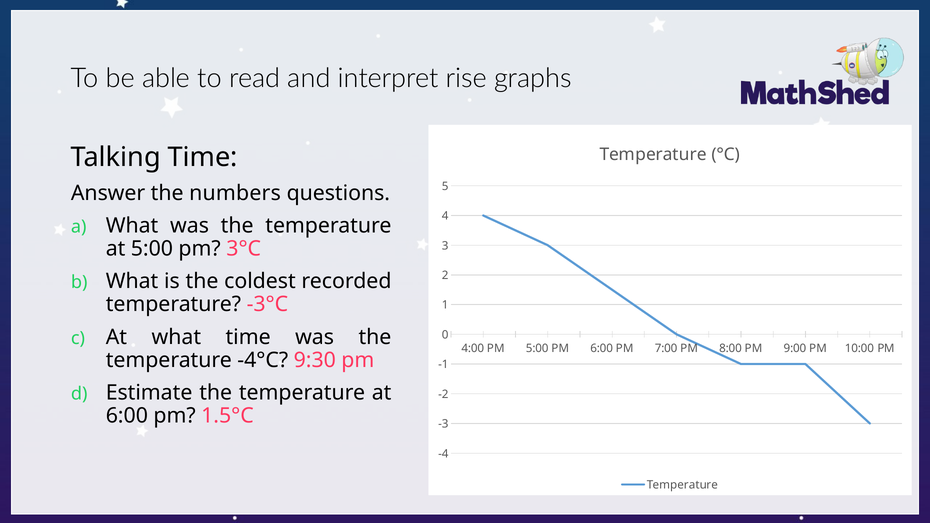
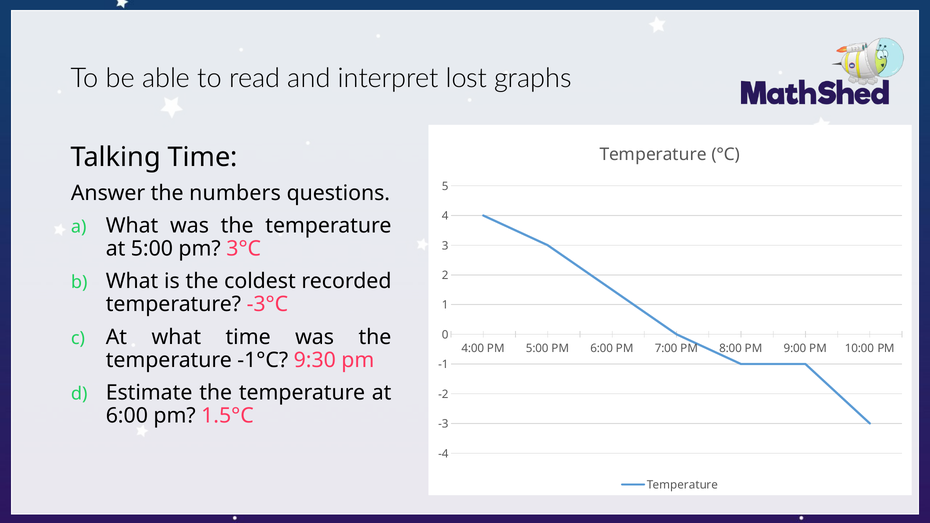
rise: rise -> lost
-4°C: -4°C -> -1°C
